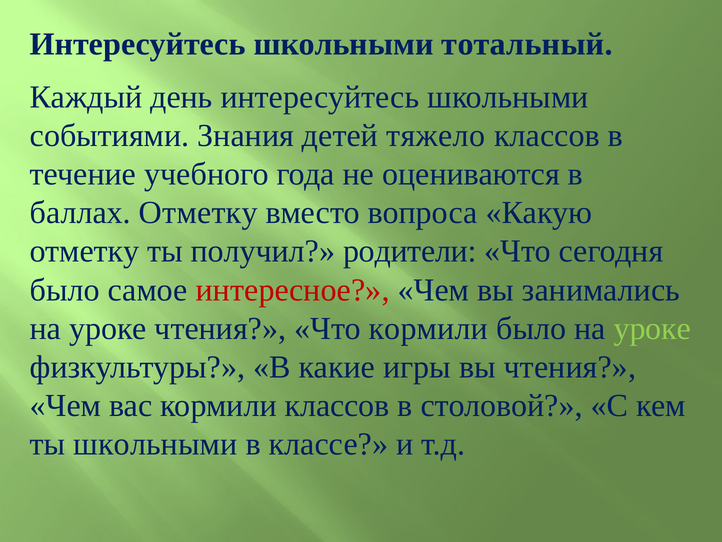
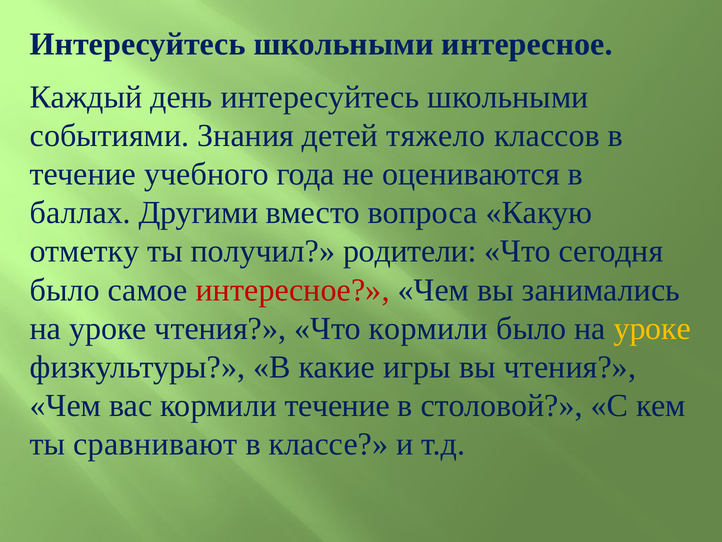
школьными тотальный: тотальный -> интересное
баллах Отметку: Отметку -> Другими
уроке at (652, 328) colour: light green -> yellow
кормили классов: классов -> течение
ты школьными: школьными -> сравнивают
